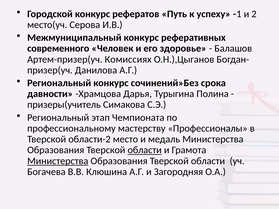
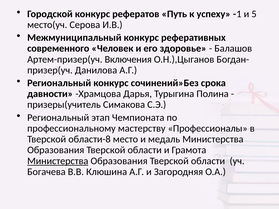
2: 2 -> 5
Комиссиях: Комиссиях -> Включения
области-2: области-2 -> области-8
области at (145, 150) underline: present -> none
